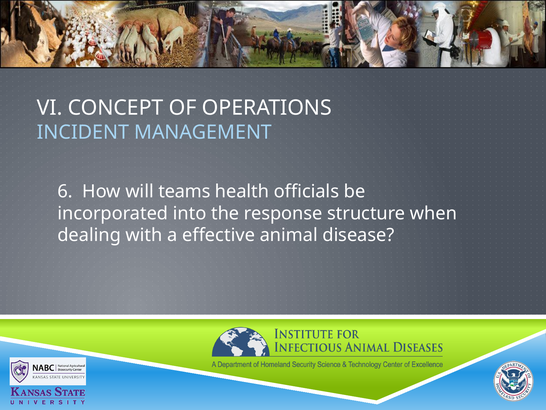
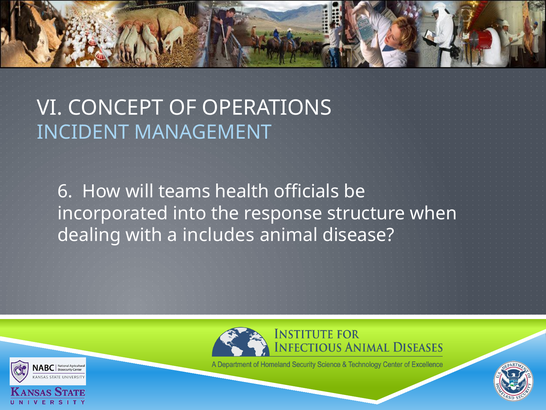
effective: effective -> includes
